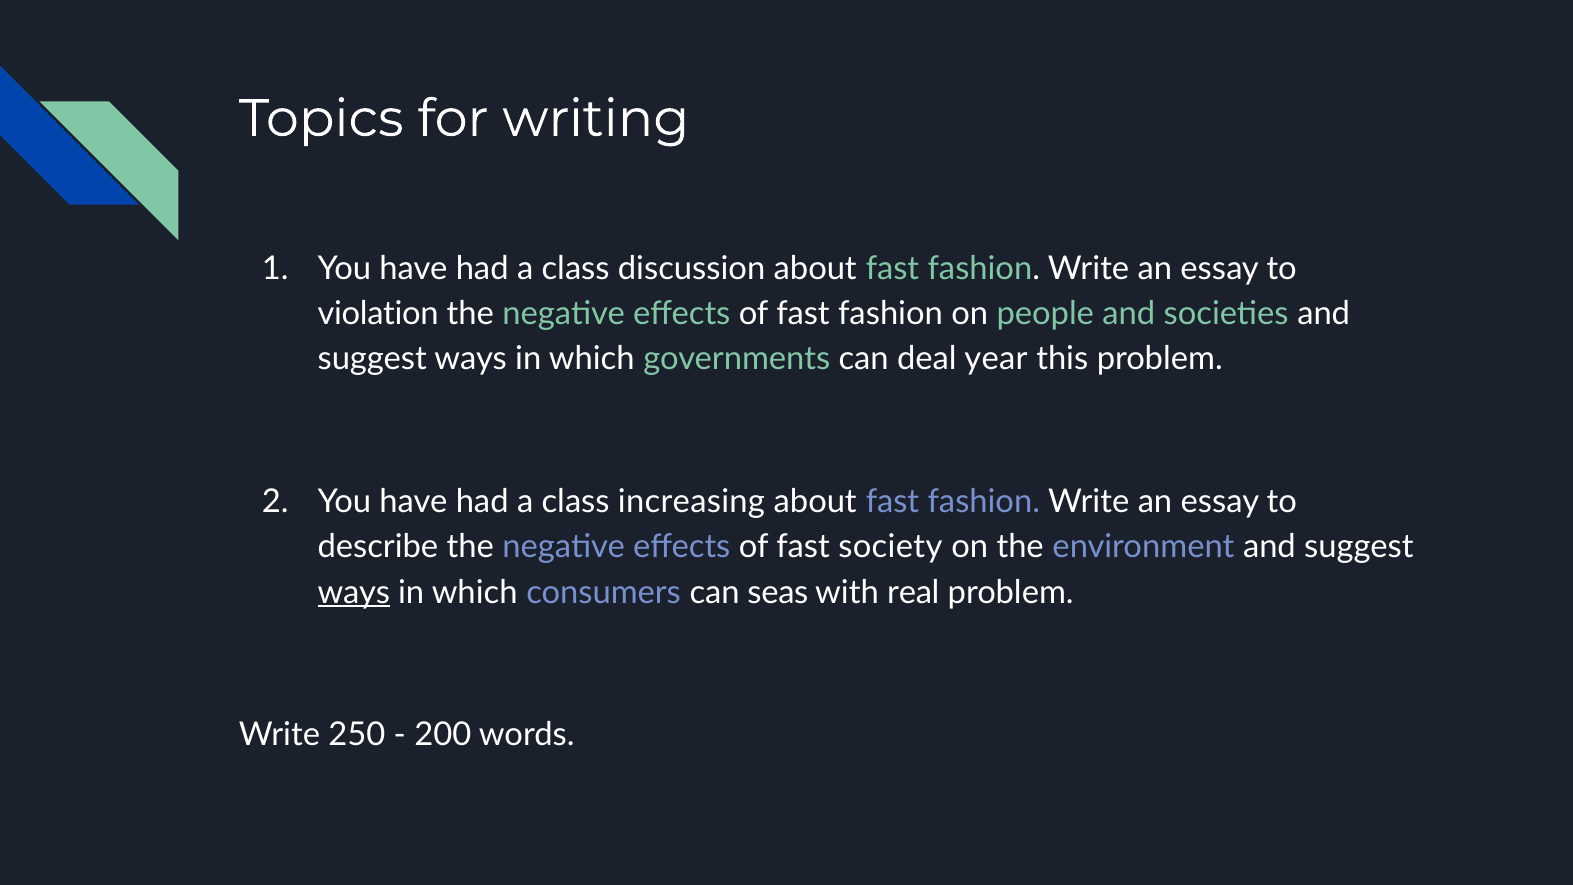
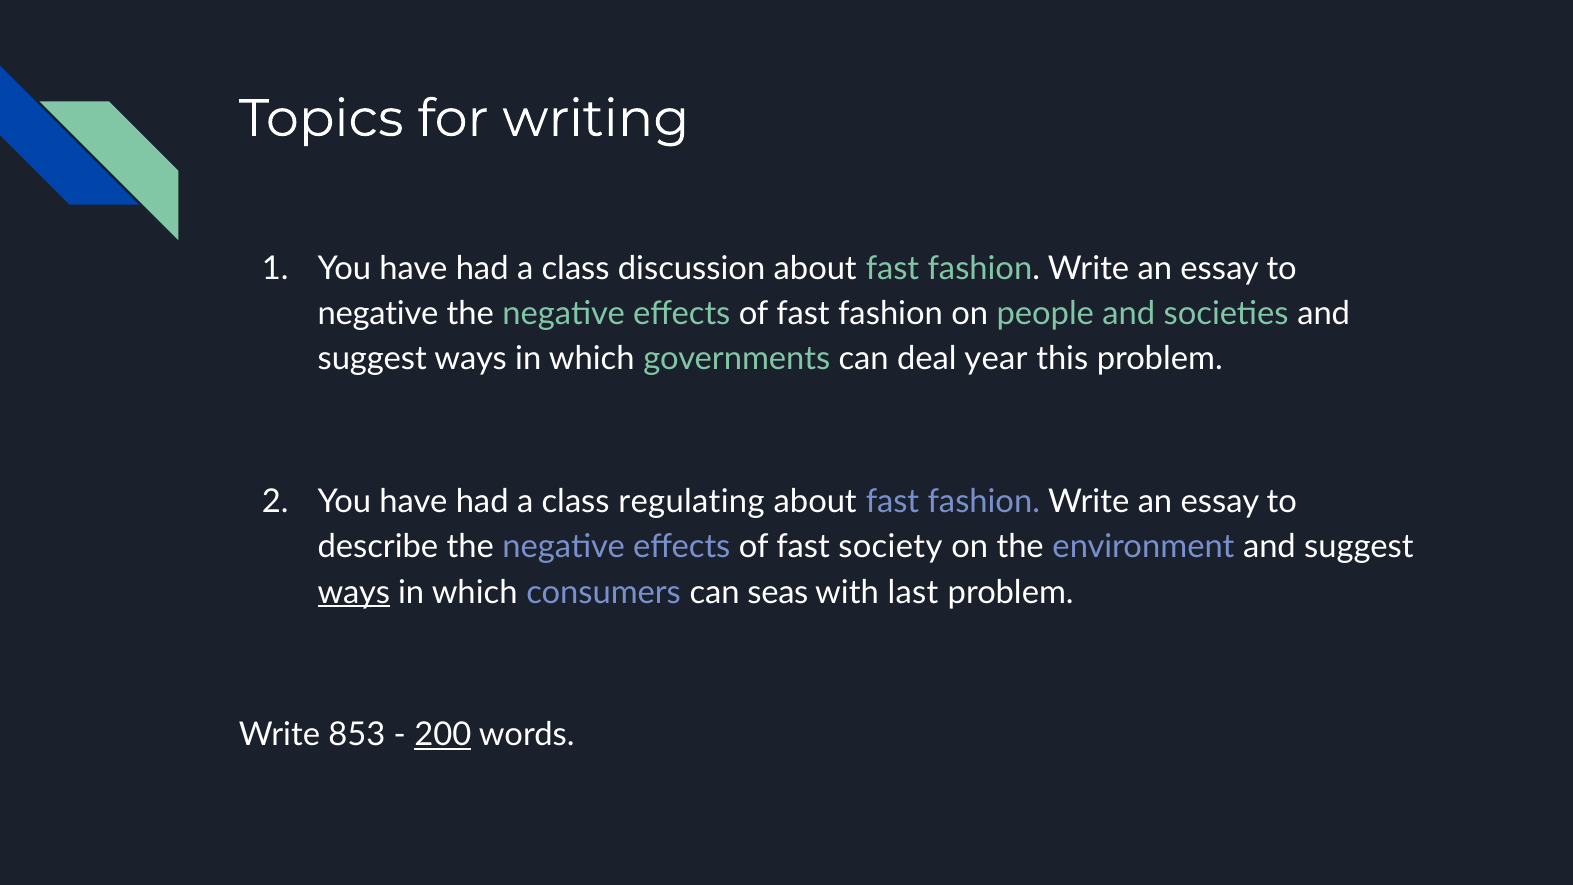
violation at (378, 314): violation -> negative
increasing: increasing -> regulating
real: real -> last
250: 250 -> 853
200 underline: none -> present
